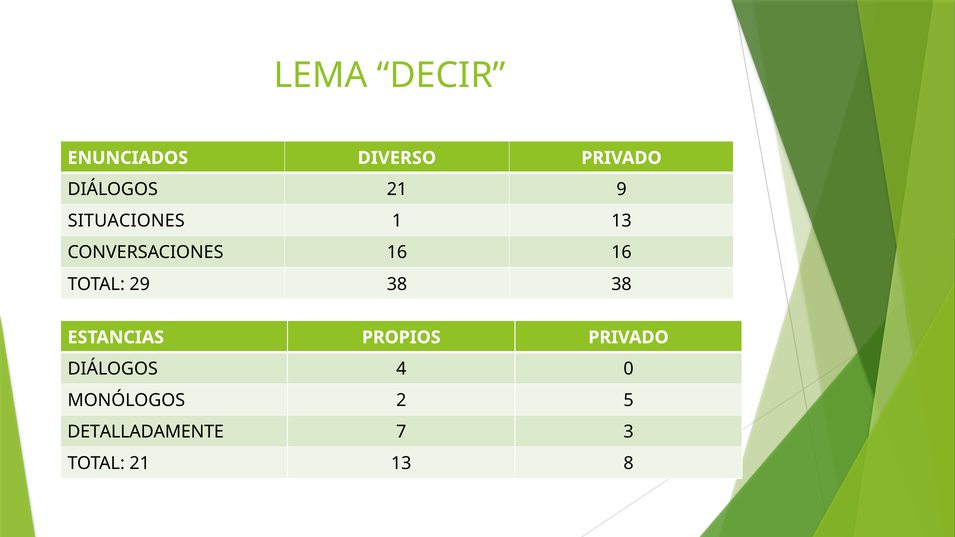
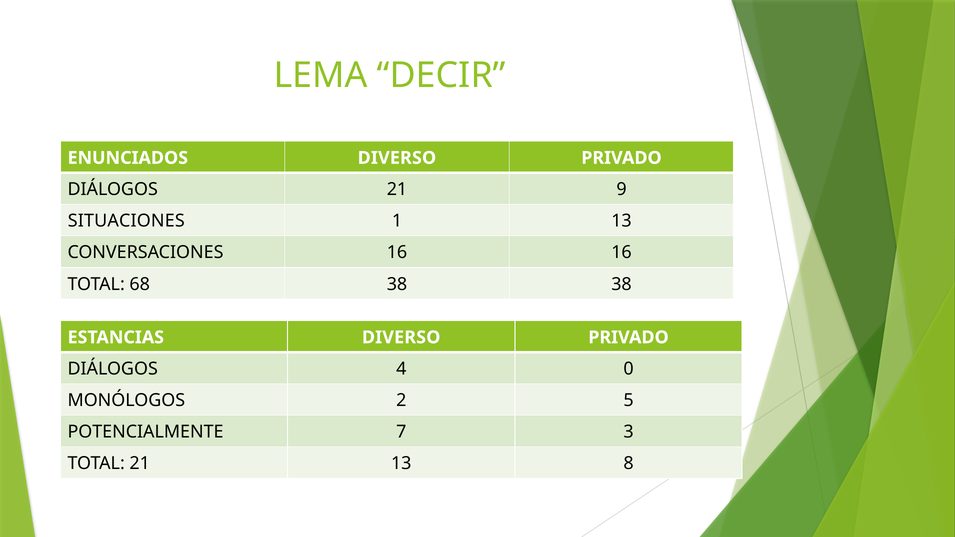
29: 29 -> 68
ESTANCIAS PROPIOS: PROPIOS -> DIVERSO
DETALLADAMENTE: DETALLADAMENTE -> POTENCIALMENTE
